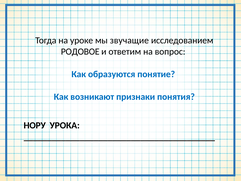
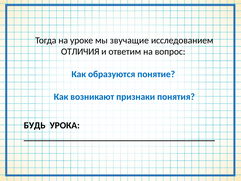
РОДОВОЕ: РОДОВОЕ -> ОТЛИЧИЯ
НОРУ: НОРУ -> БУДЬ
